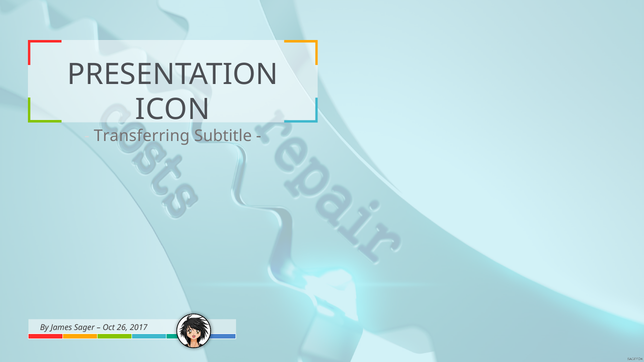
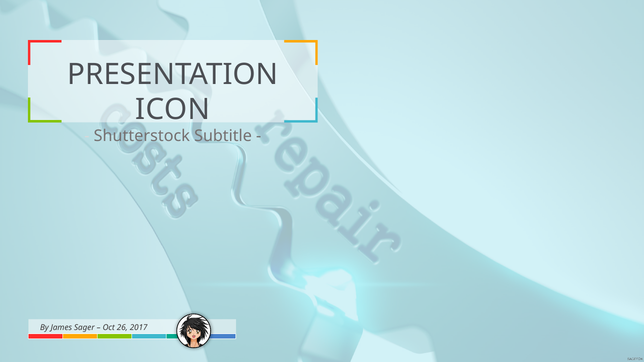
Transferring: Transferring -> Shutterstock
